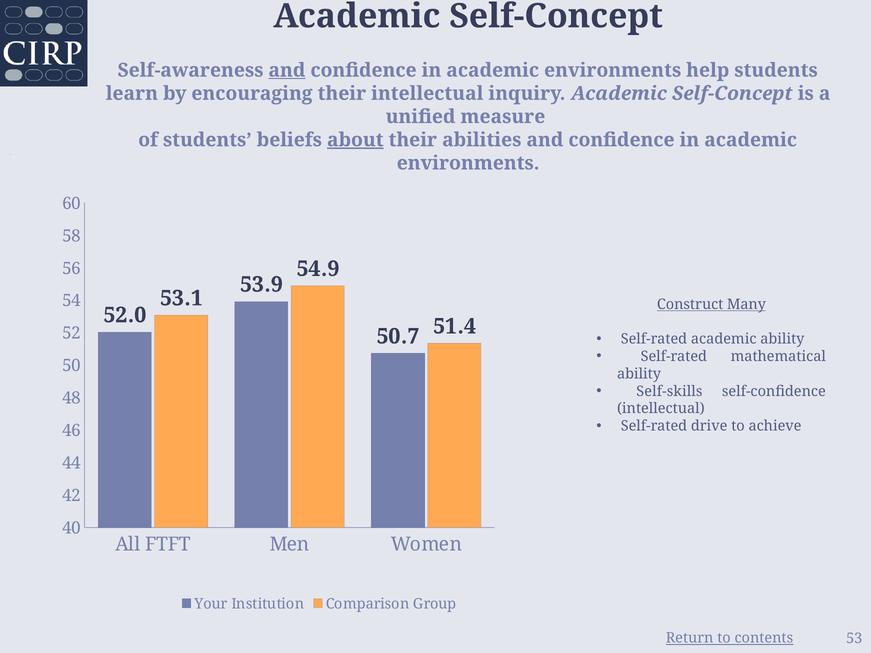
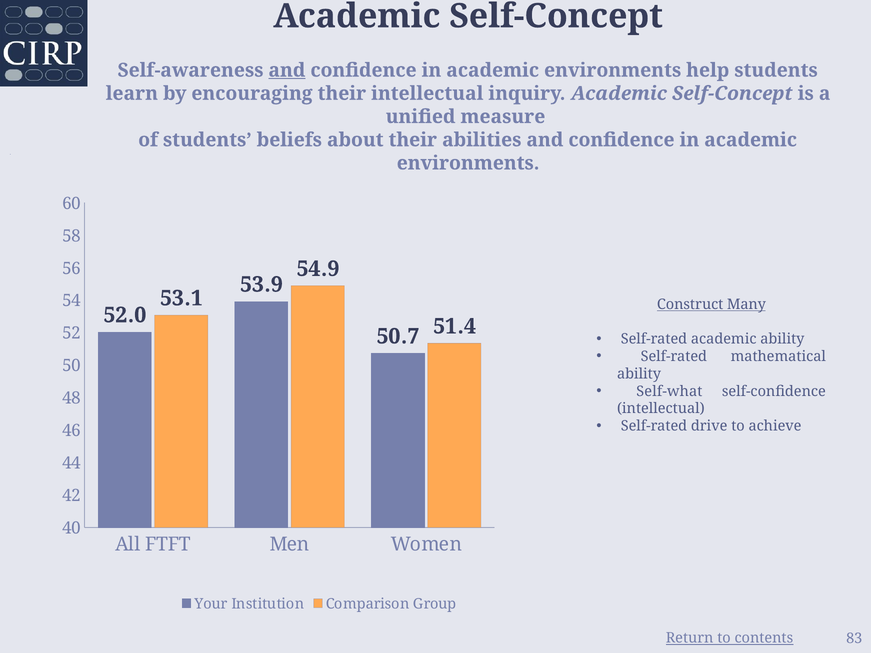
about underline: present -> none
Self-skills: Self-skills -> Self-what
53: 53 -> 83
